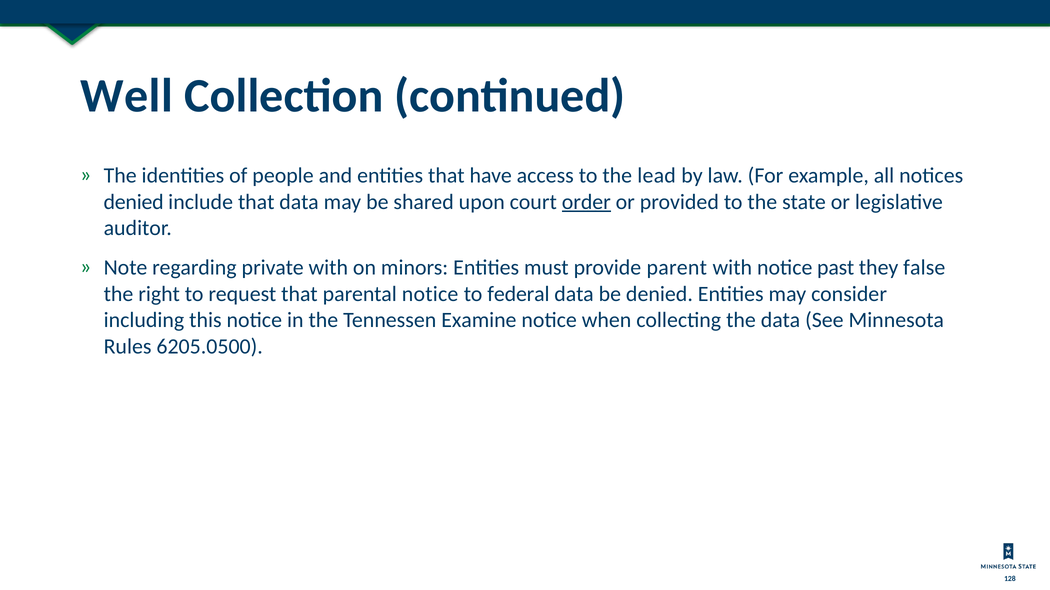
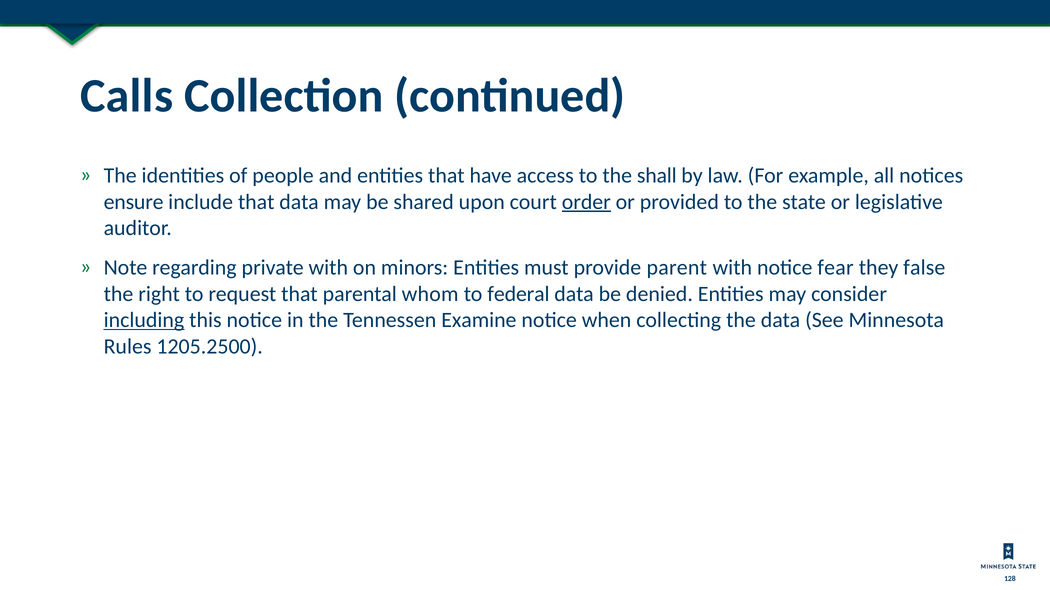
Well: Well -> Calls
lead: lead -> shall
denied at (134, 202): denied -> ensure
past: past -> fear
parental notice: notice -> whom
including underline: none -> present
6205.0500: 6205.0500 -> 1205.2500
